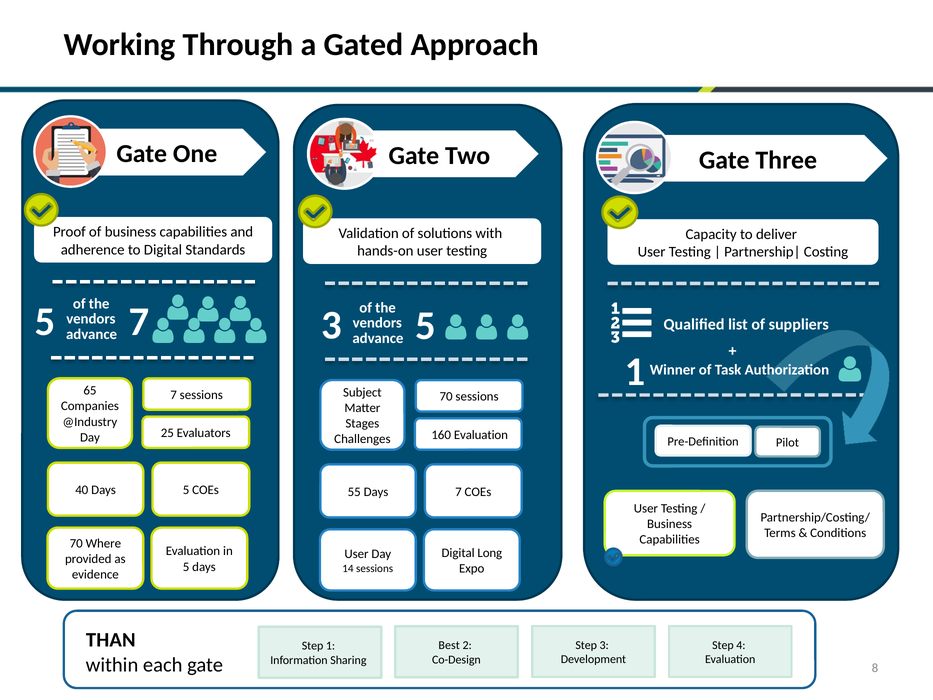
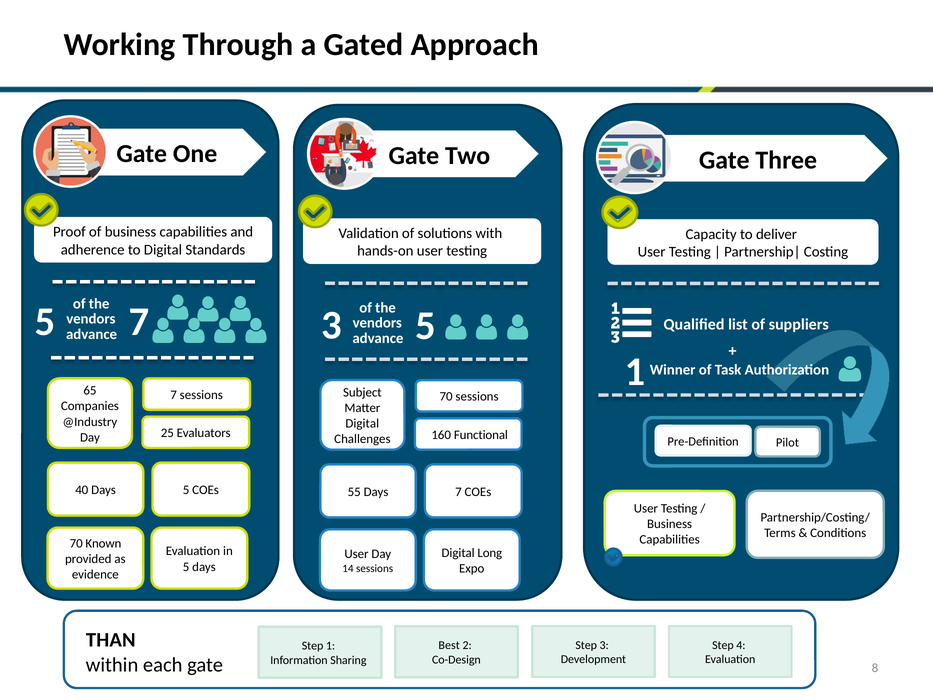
Stages at (362, 423): Stages -> Digital
160 Evaluation: Evaluation -> Functional
Where: Where -> Known
